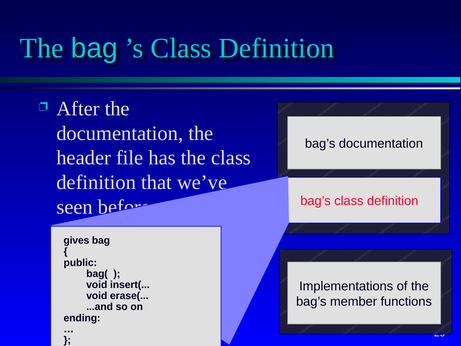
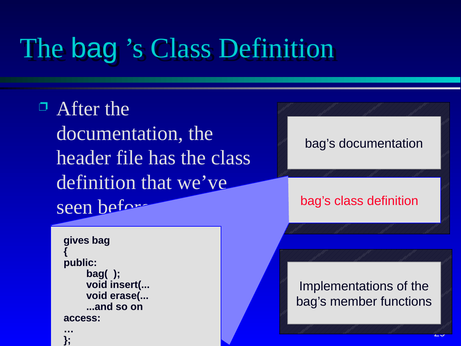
ending: ending -> access
